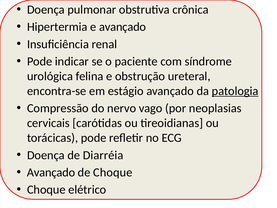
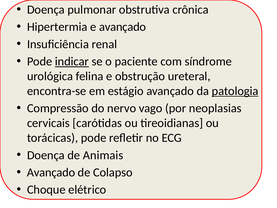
indicar underline: none -> present
Diarréia: Diarréia -> Animais
de Choque: Choque -> Colapso
